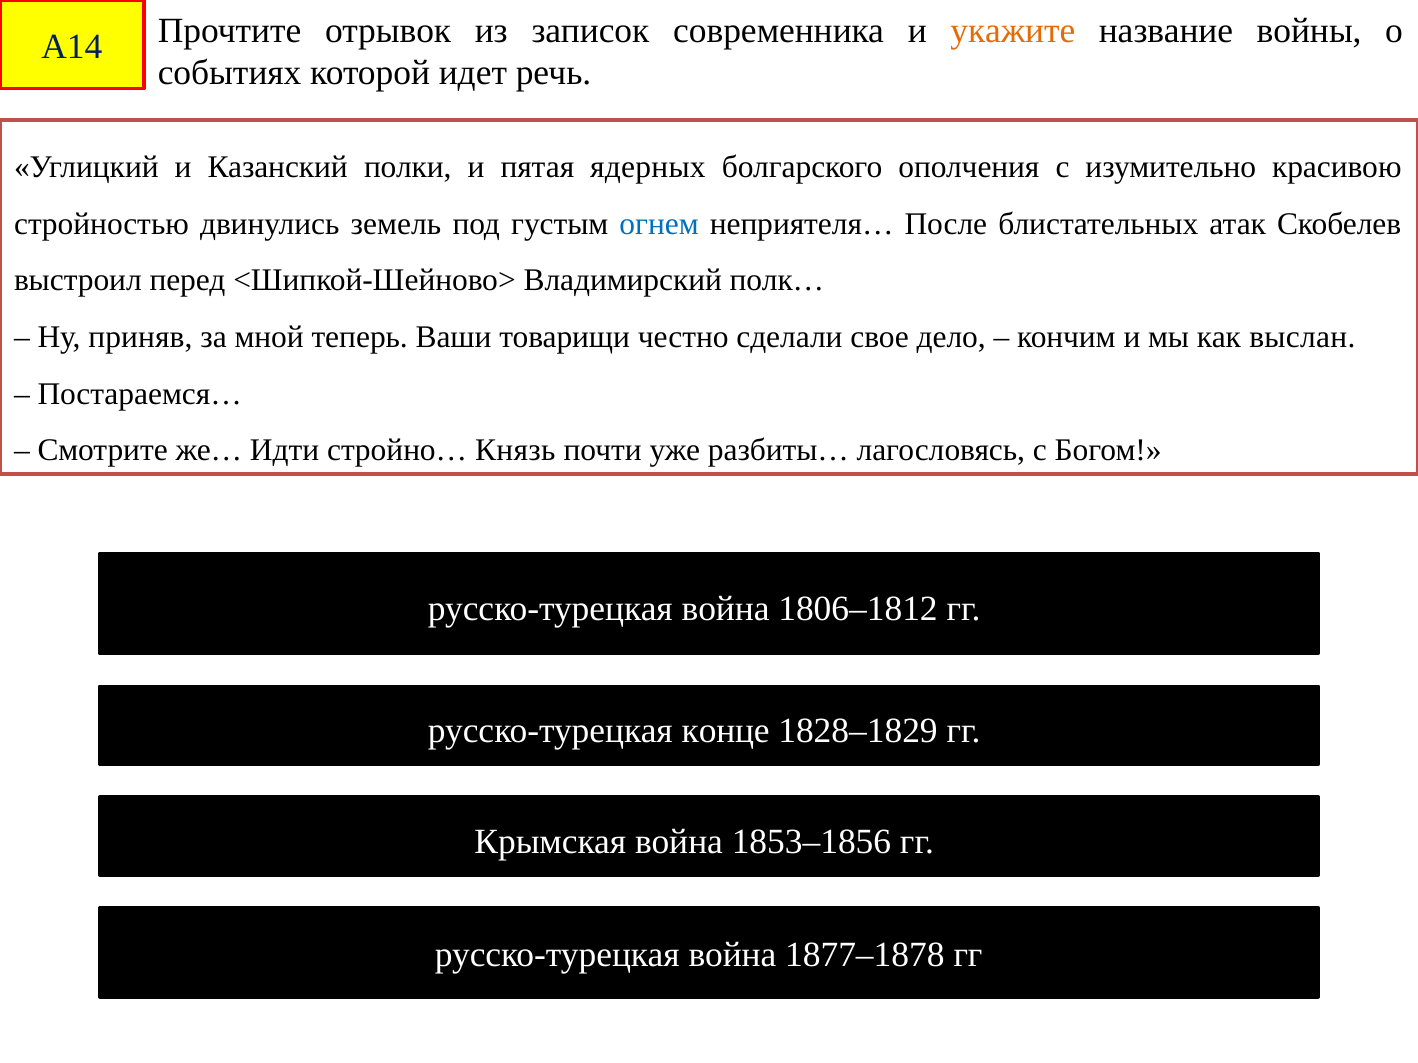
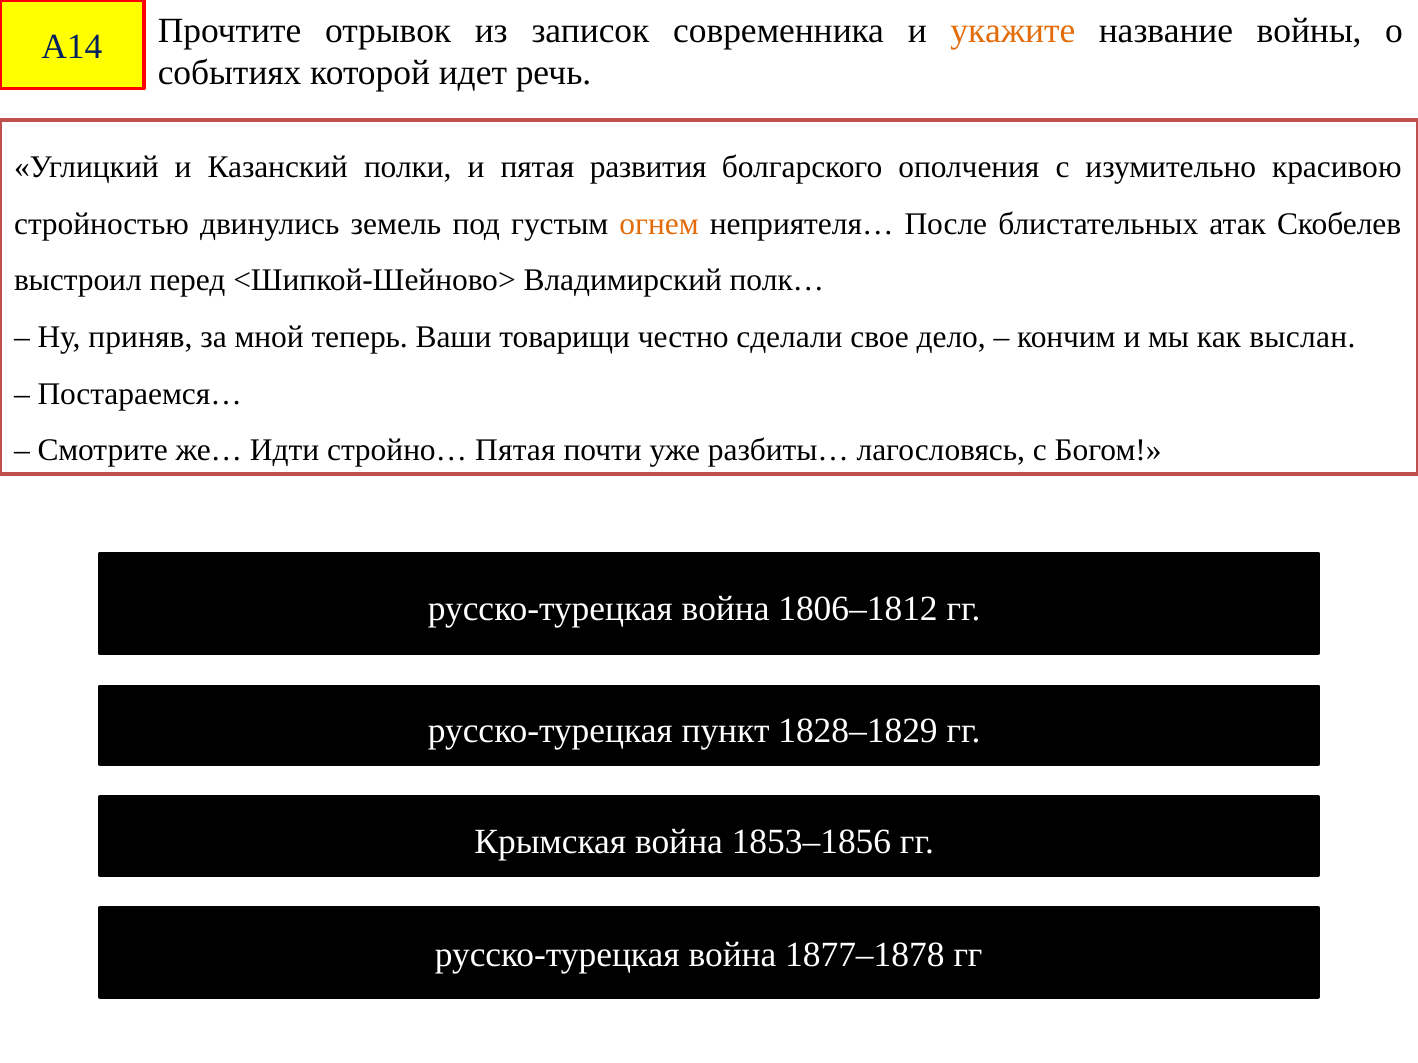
ядерных: ядерных -> развития
огнем colour: blue -> orange
стройно… Князь: Князь -> Пятая
конце: конце -> пункт
